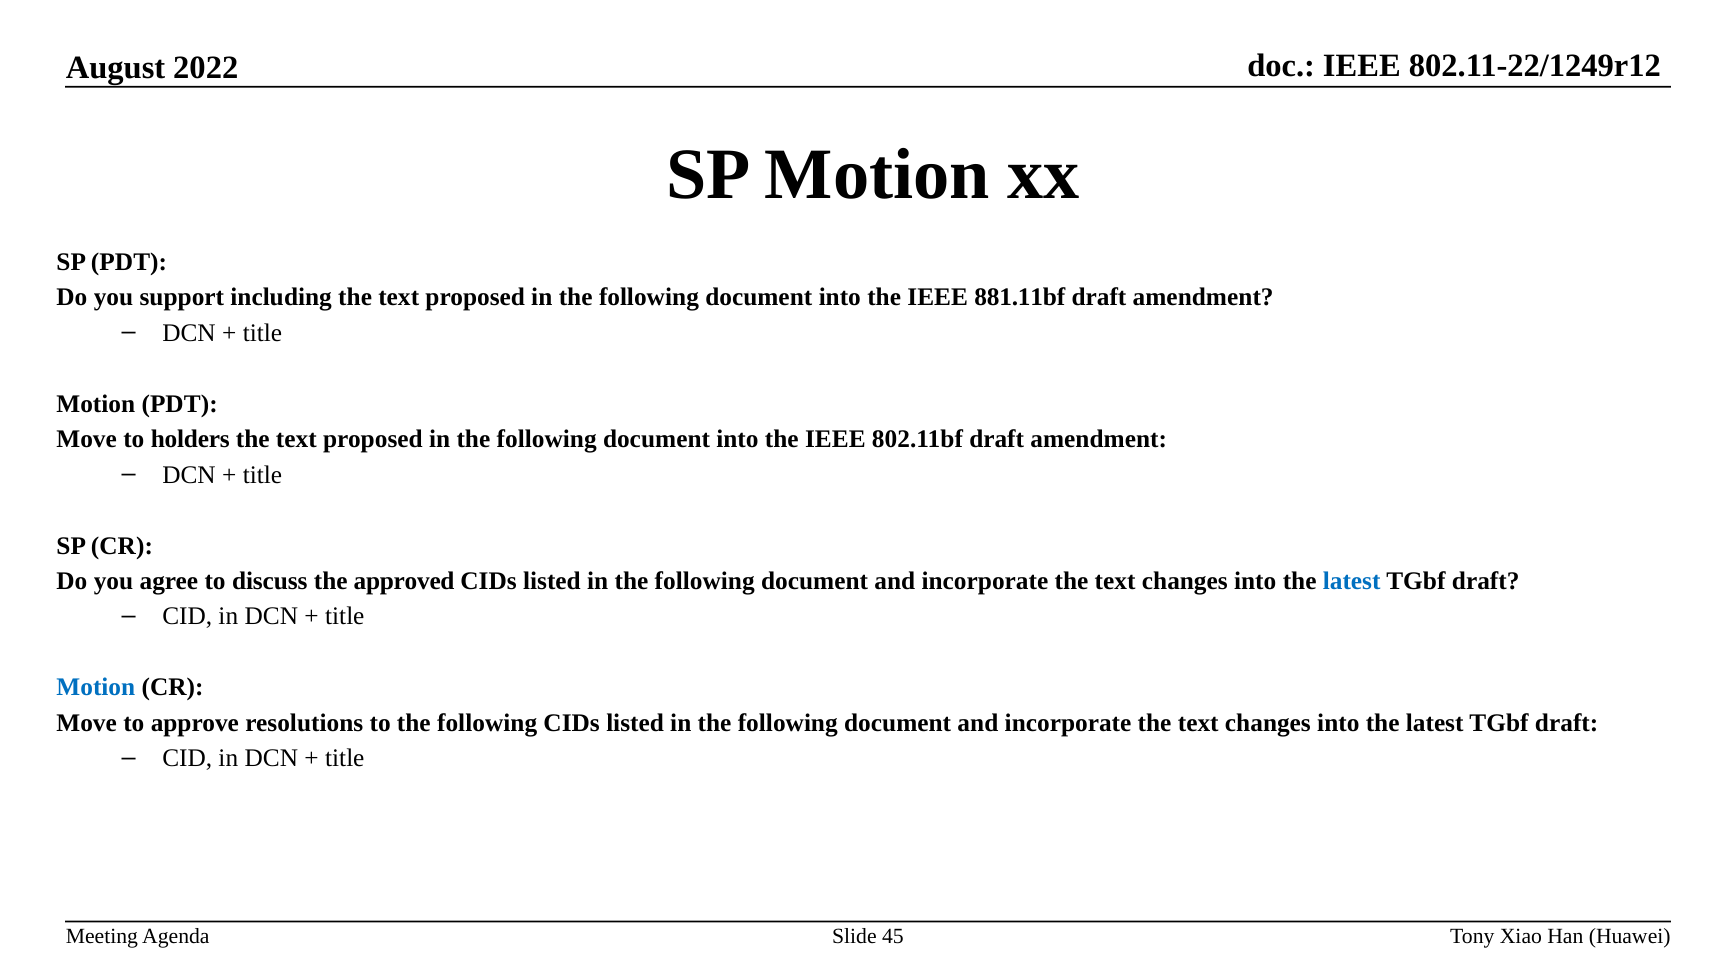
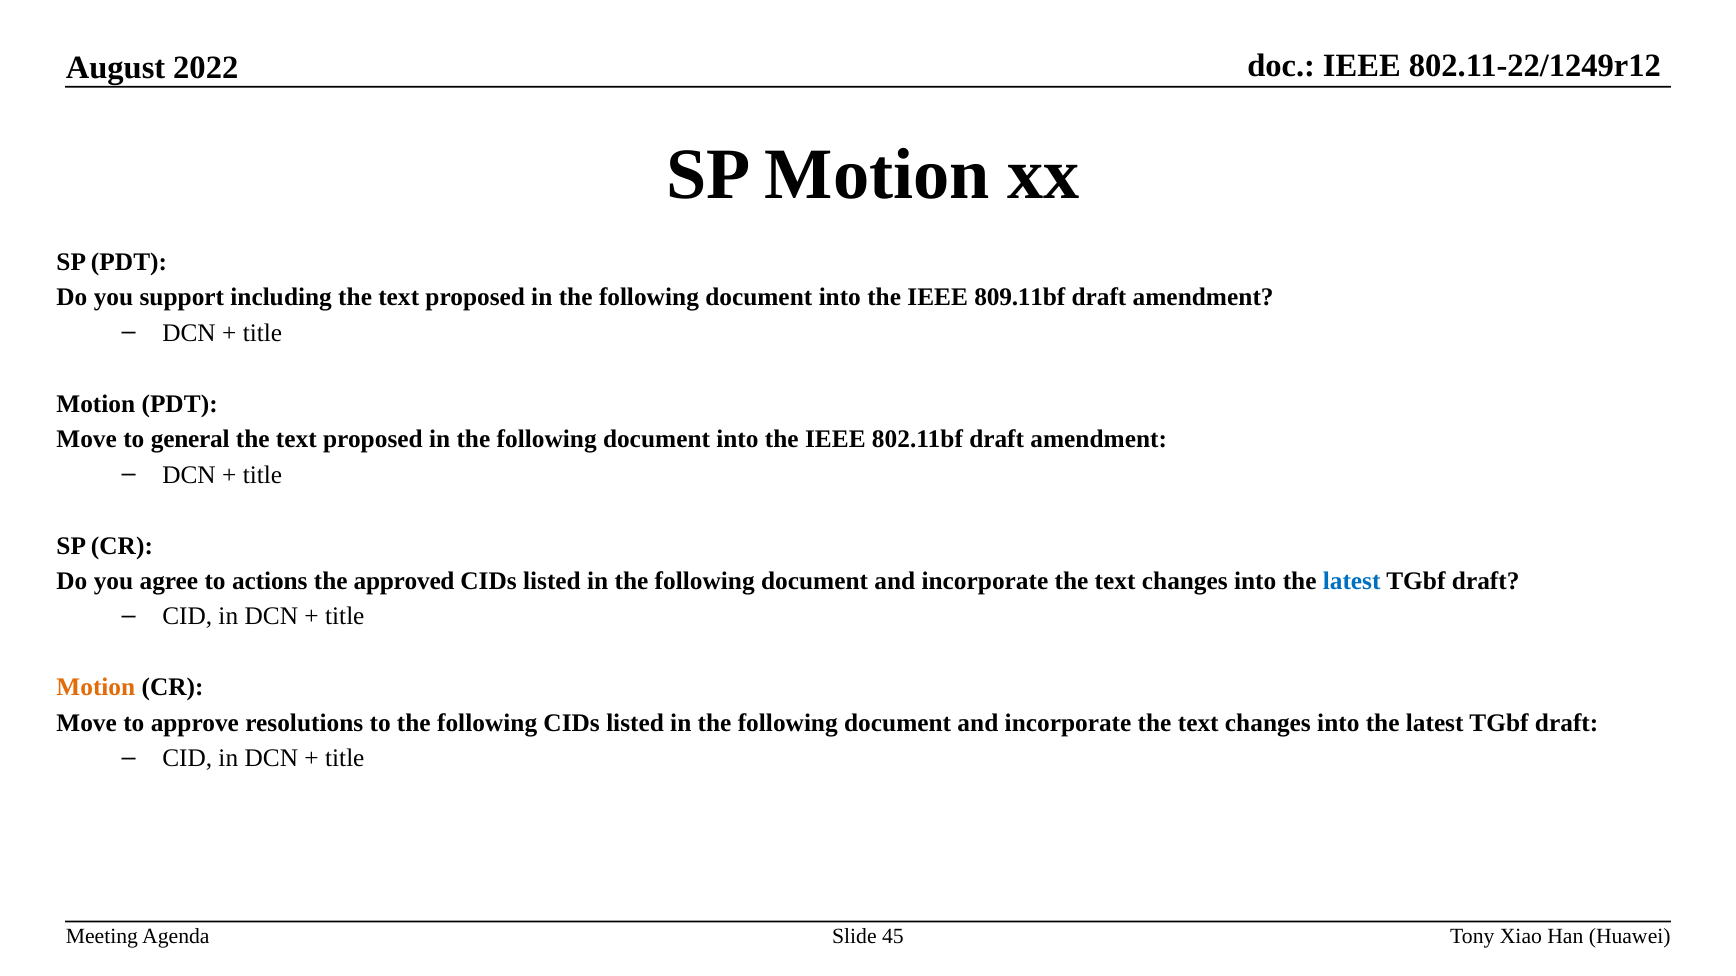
881.11bf: 881.11bf -> 809.11bf
holders: holders -> general
discuss: discuss -> actions
Motion at (96, 688) colour: blue -> orange
